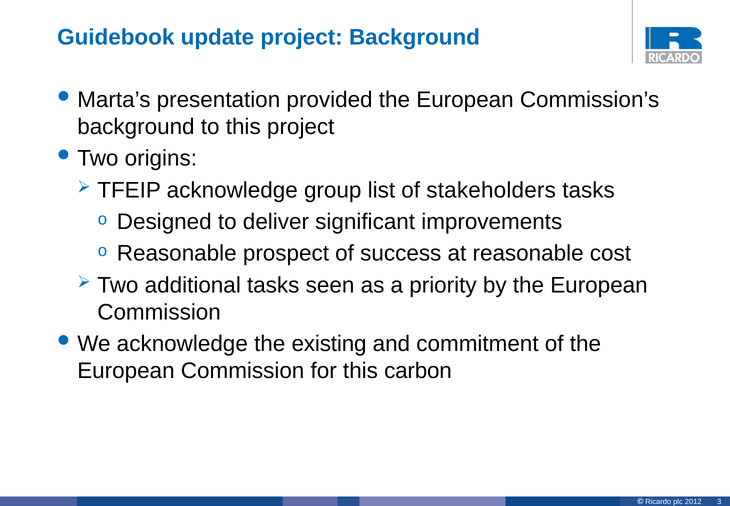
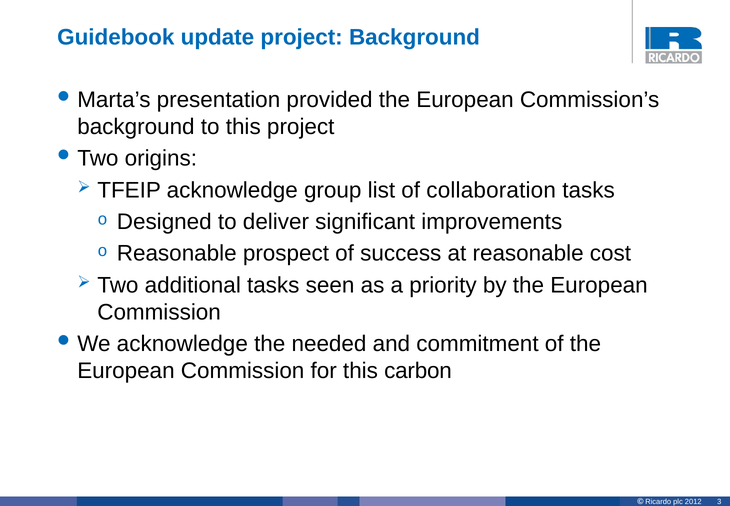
stakeholders: stakeholders -> collaboration
existing: existing -> needed
